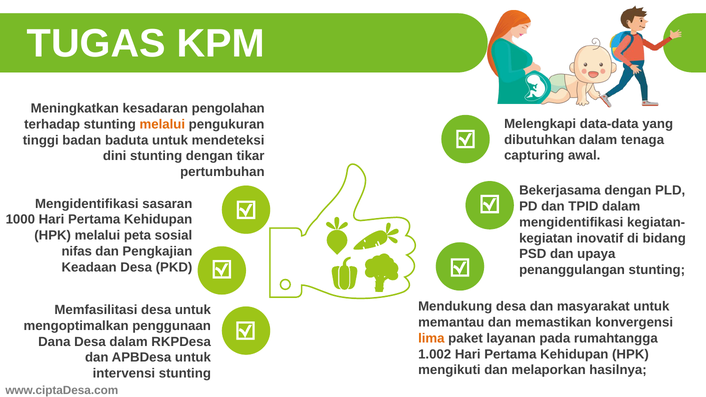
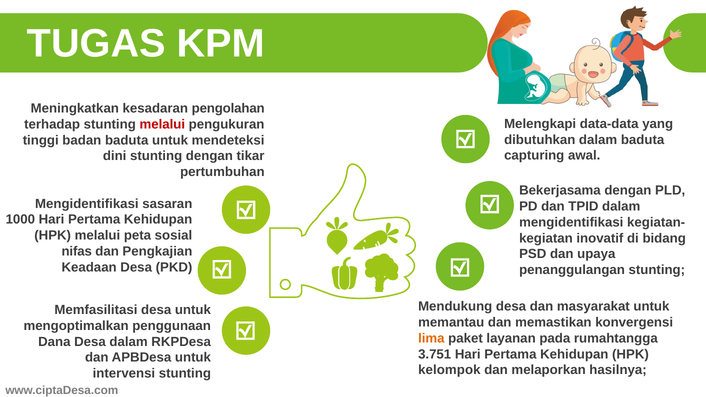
melalui at (162, 124) colour: orange -> red
dalam tenaga: tenaga -> baduta
1.002: 1.002 -> 3.751
mengikuti: mengikuti -> kelompok
